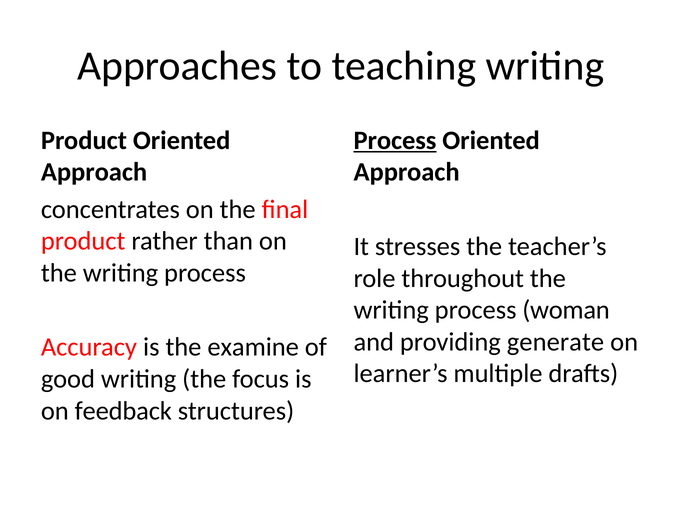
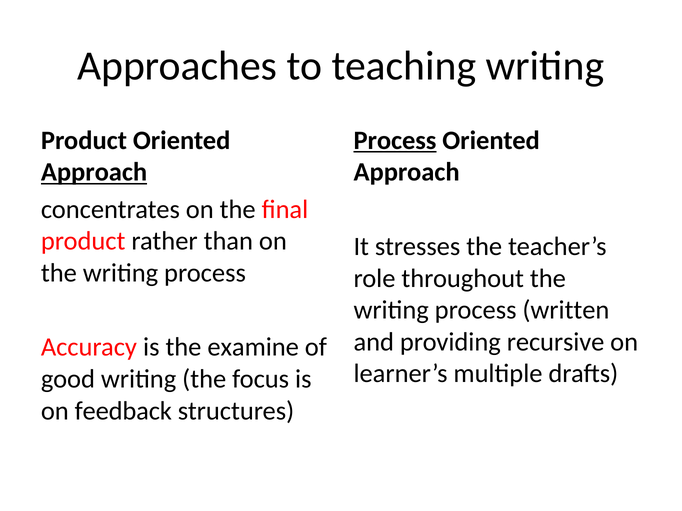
Approach at (94, 172) underline: none -> present
woman: woman -> written
generate: generate -> recursive
